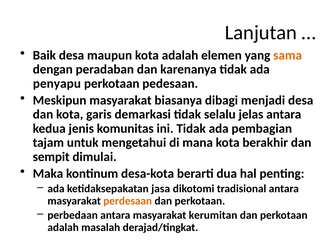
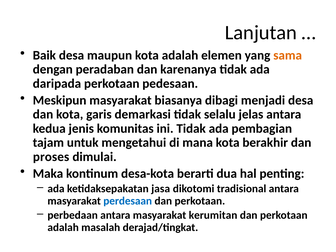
penyapu: penyapu -> daripada
sempit: sempit -> proses
perdesaan colour: orange -> blue
